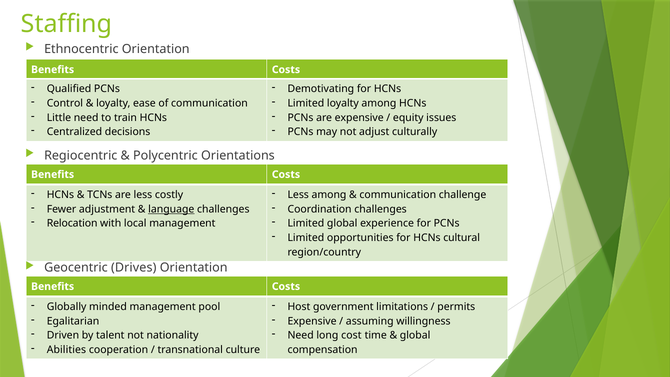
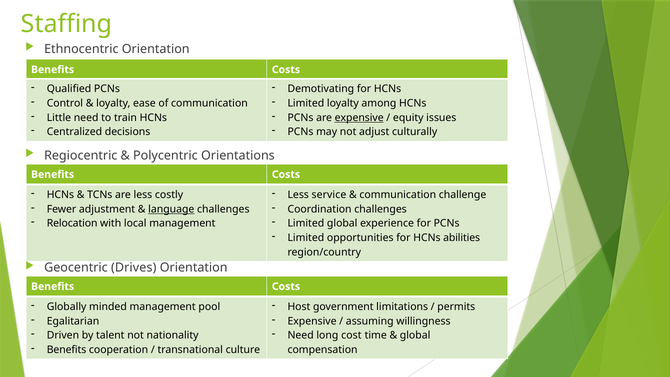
expensive at (359, 118) underline: none -> present
Less among: among -> service
cultural: cultural -> abilities
Abilities at (66, 350): Abilities -> Benefits
